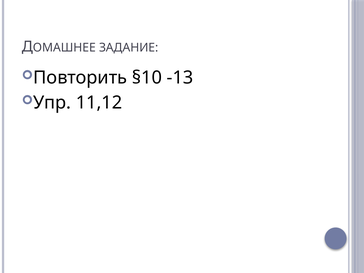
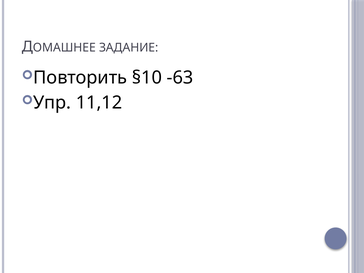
-13: -13 -> -63
